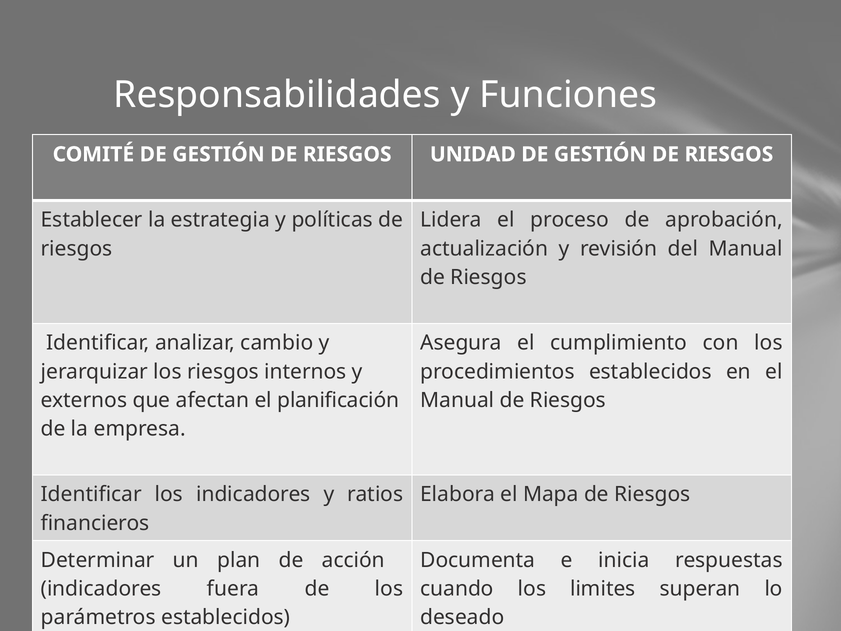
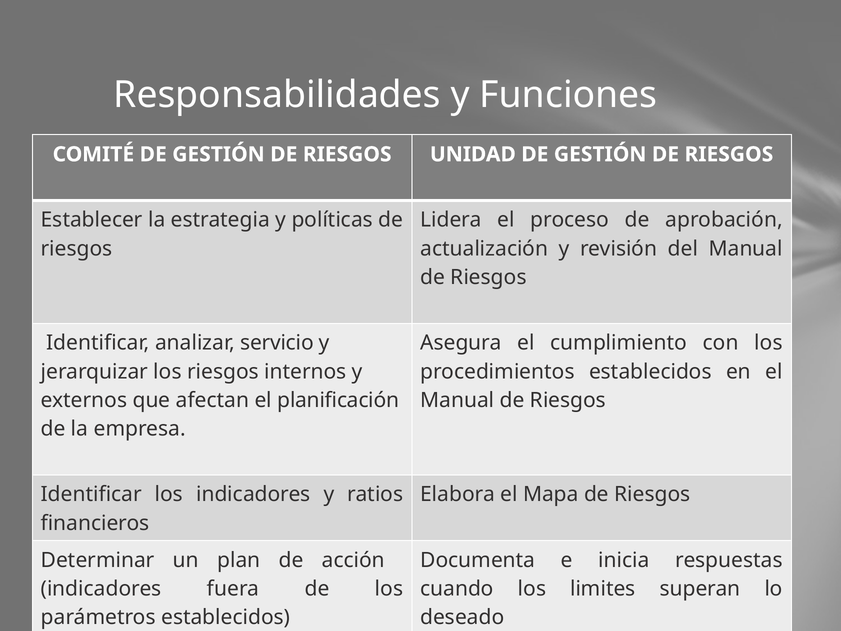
cambio: cambio -> servicio
